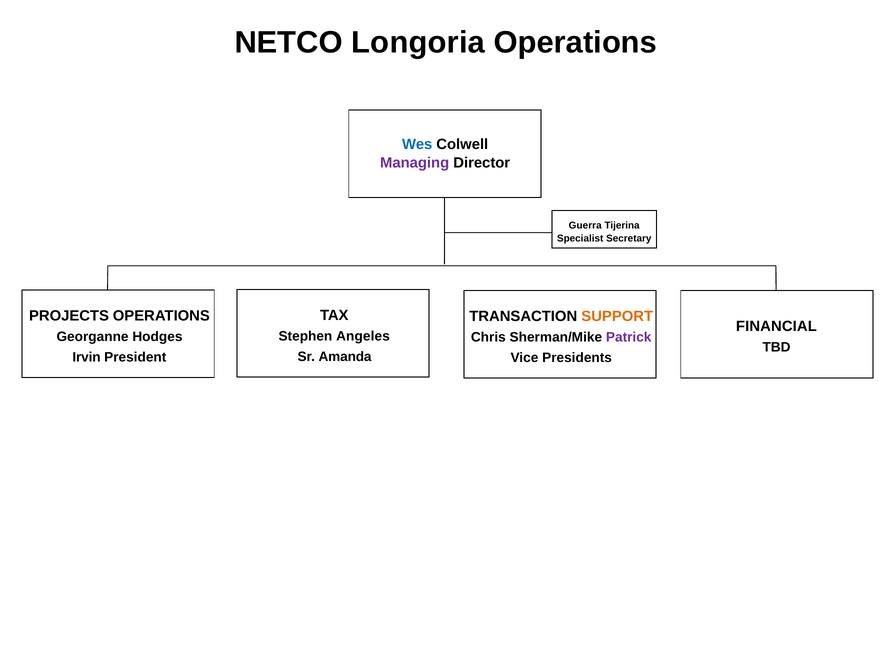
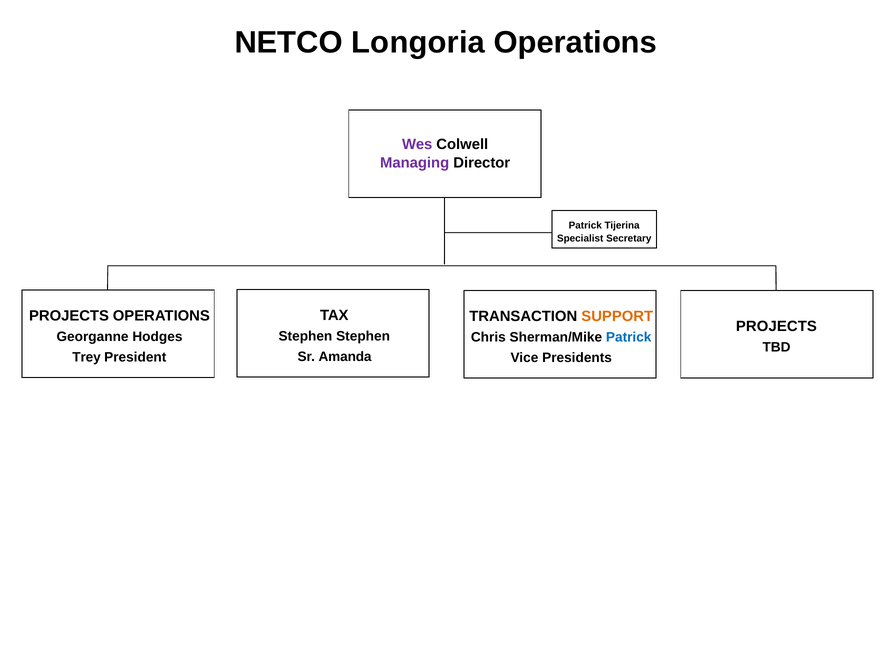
Wes colour: blue -> purple
Guerra at (585, 225): Guerra -> Patrick
FINANCIAL at (776, 326): FINANCIAL -> PROJECTS
Stephen Angeles: Angeles -> Stephen
Patrick at (629, 337) colour: purple -> blue
Irvin: Irvin -> Trey
